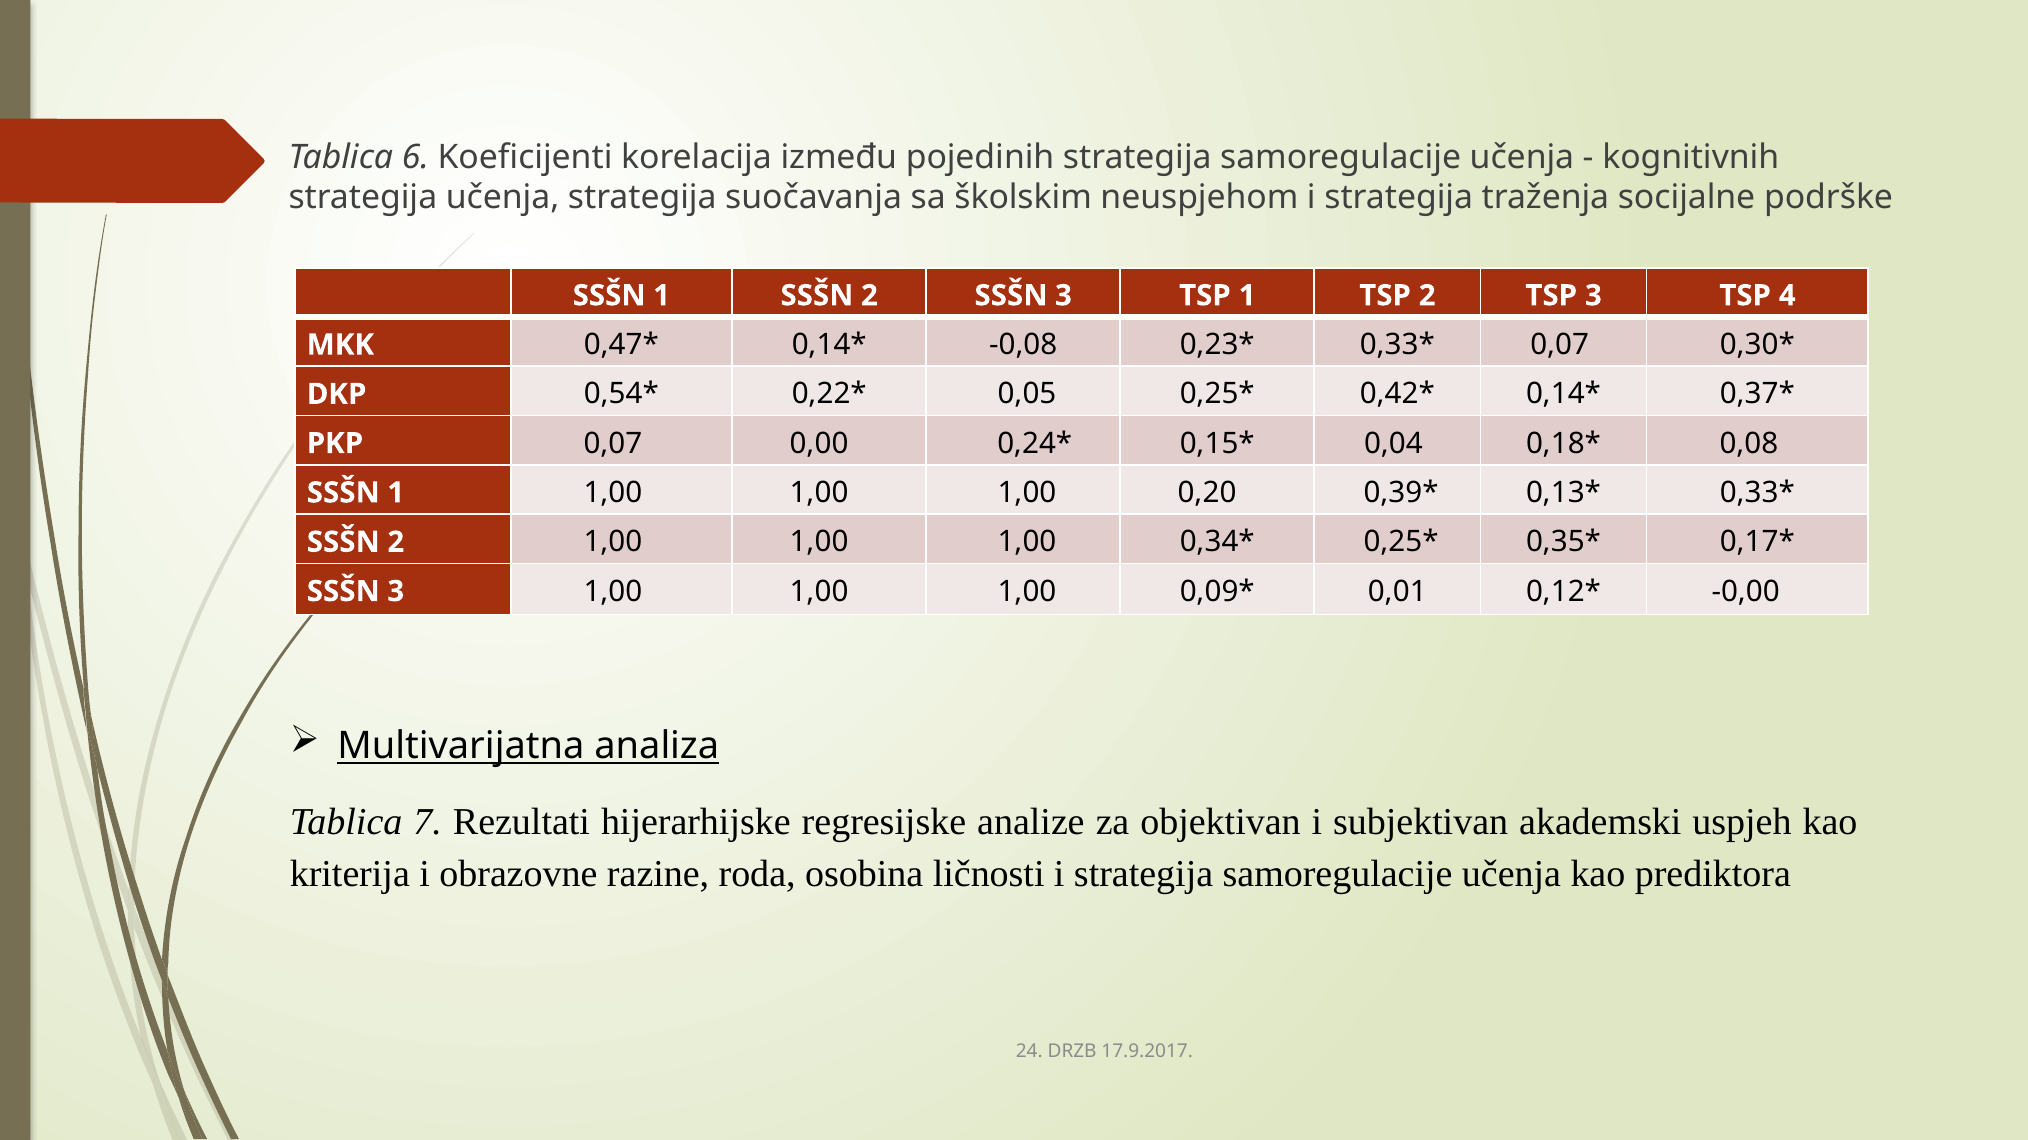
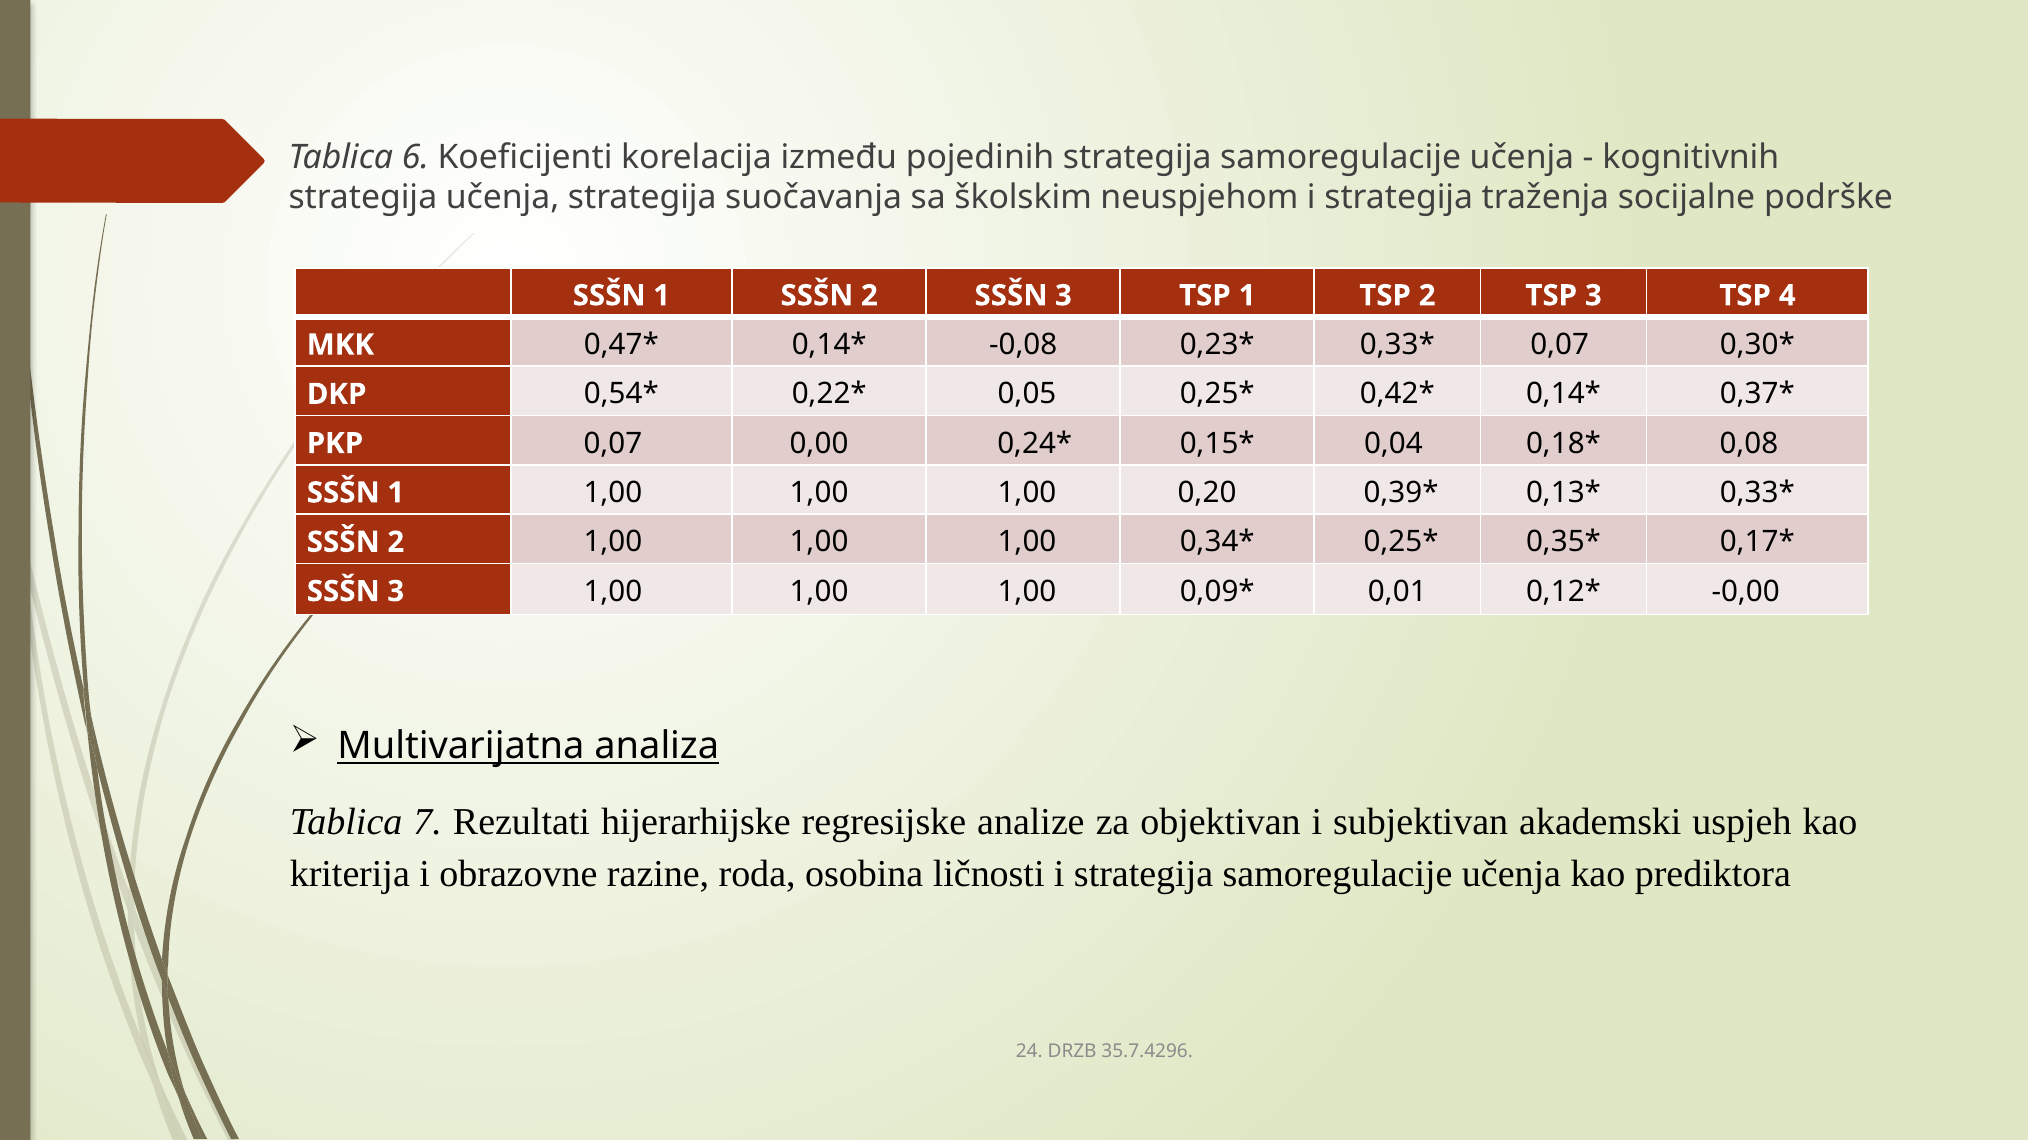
17.9.2017: 17.9.2017 -> 35.7.4296
